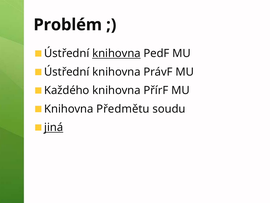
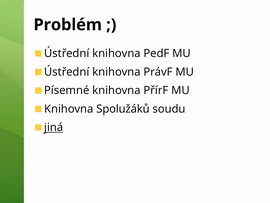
knihovna at (116, 53) underline: present -> none
Každého: Každého -> Písemné
Předmětu: Předmětu -> Spolužáků
